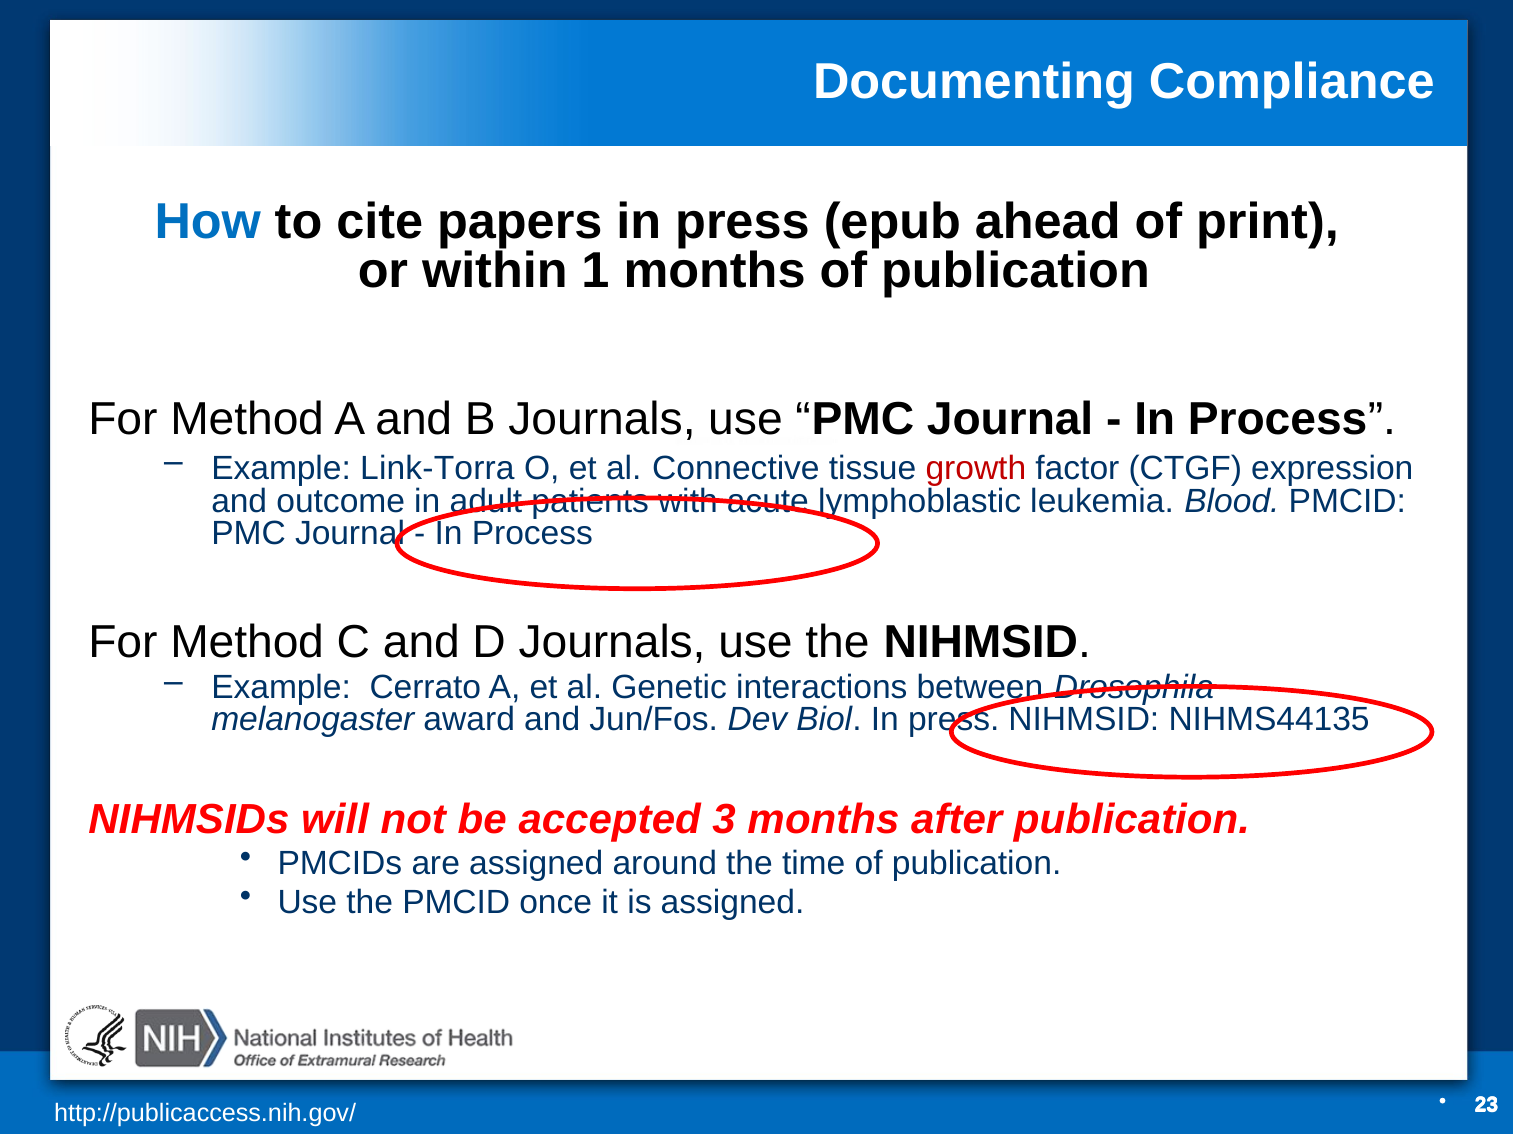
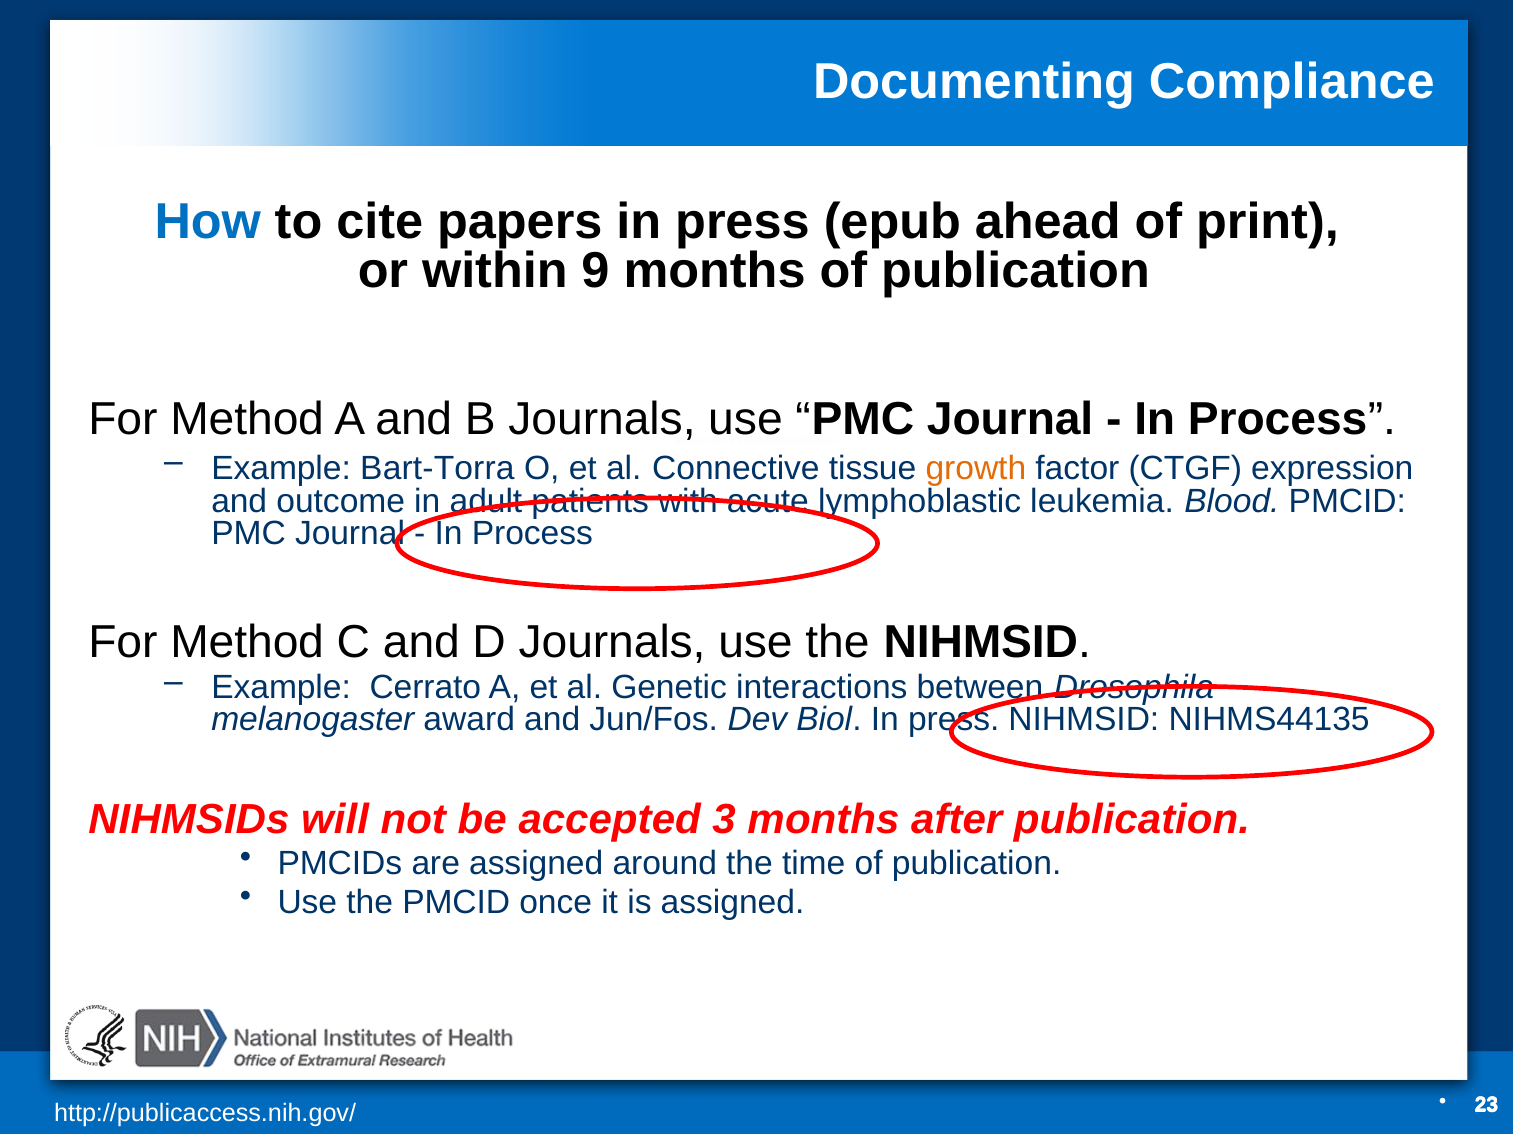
1: 1 -> 9
Link-Torra: Link-Torra -> Bart-Torra
growth colour: red -> orange
